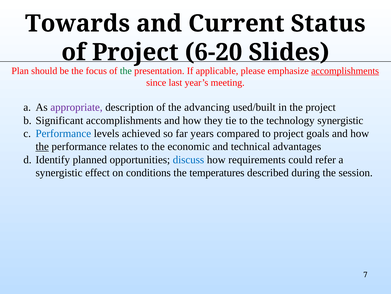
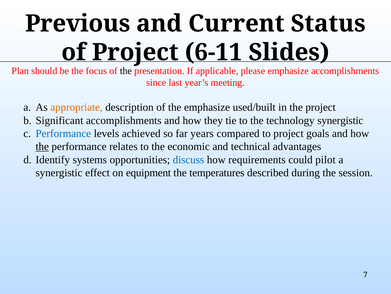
Towards: Towards -> Previous
6-20: 6-20 -> 6-11
the at (126, 71) colour: green -> black
accomplishments at (345, 71) underline: present -> none
appropriate colour: purple -> orange
the advancing: advancing -> emphasize
planned: planned -> systems
refer: refer -> pilot
conditions: conditions -> equipment
